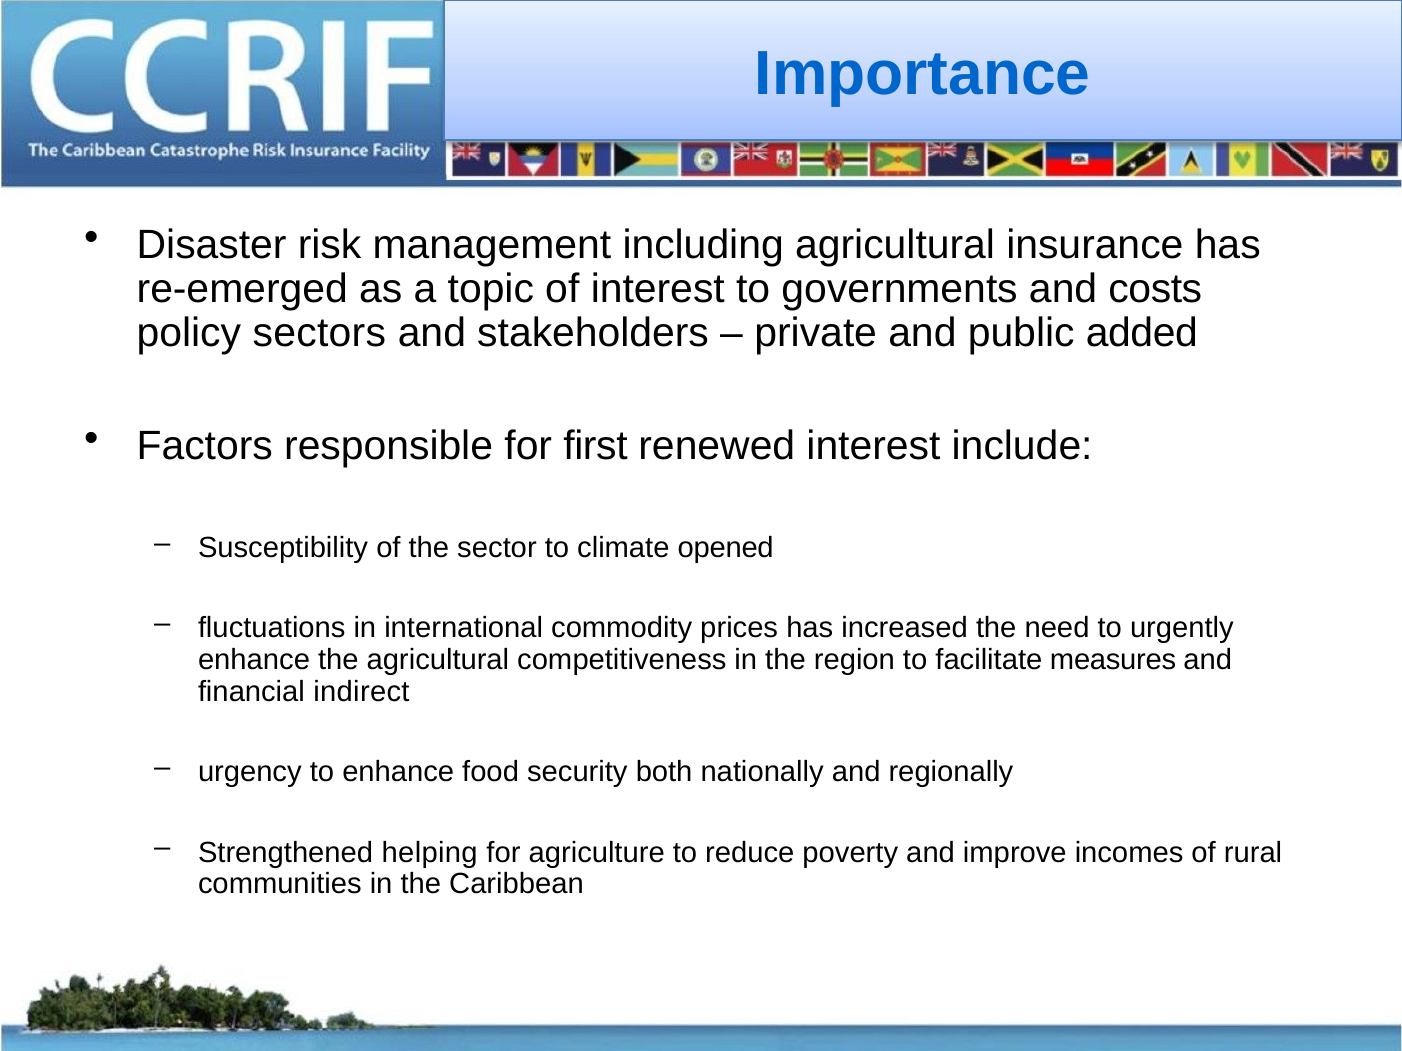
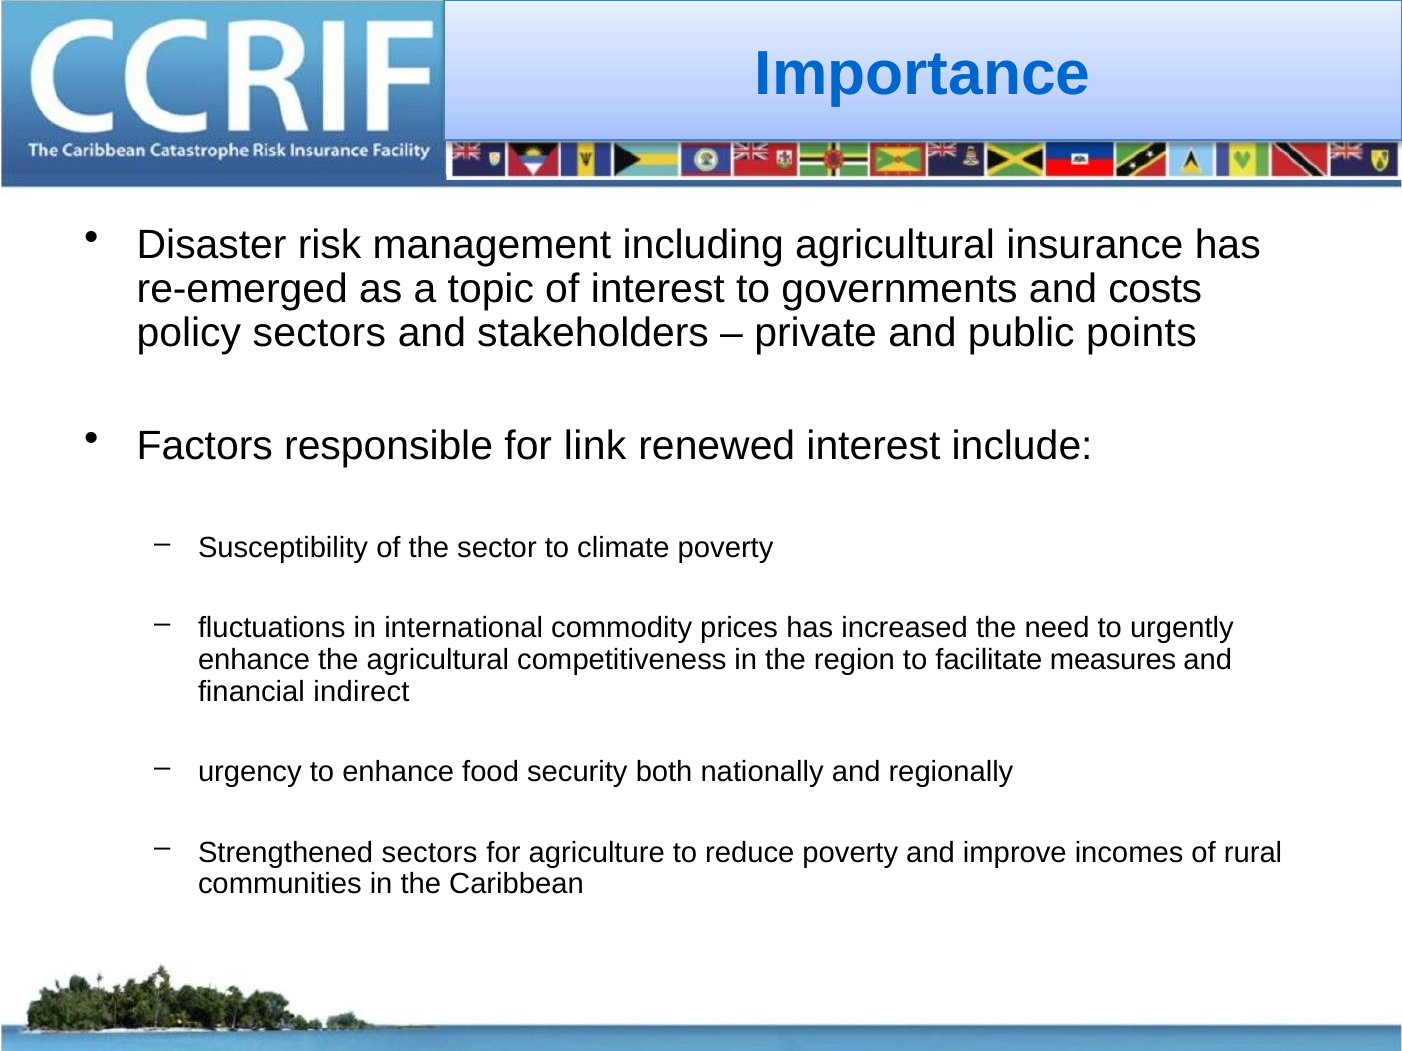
added: added -> points
first: first -> link
climate opened: opened -> poverty
Strengthened helping: helping -> sectors
